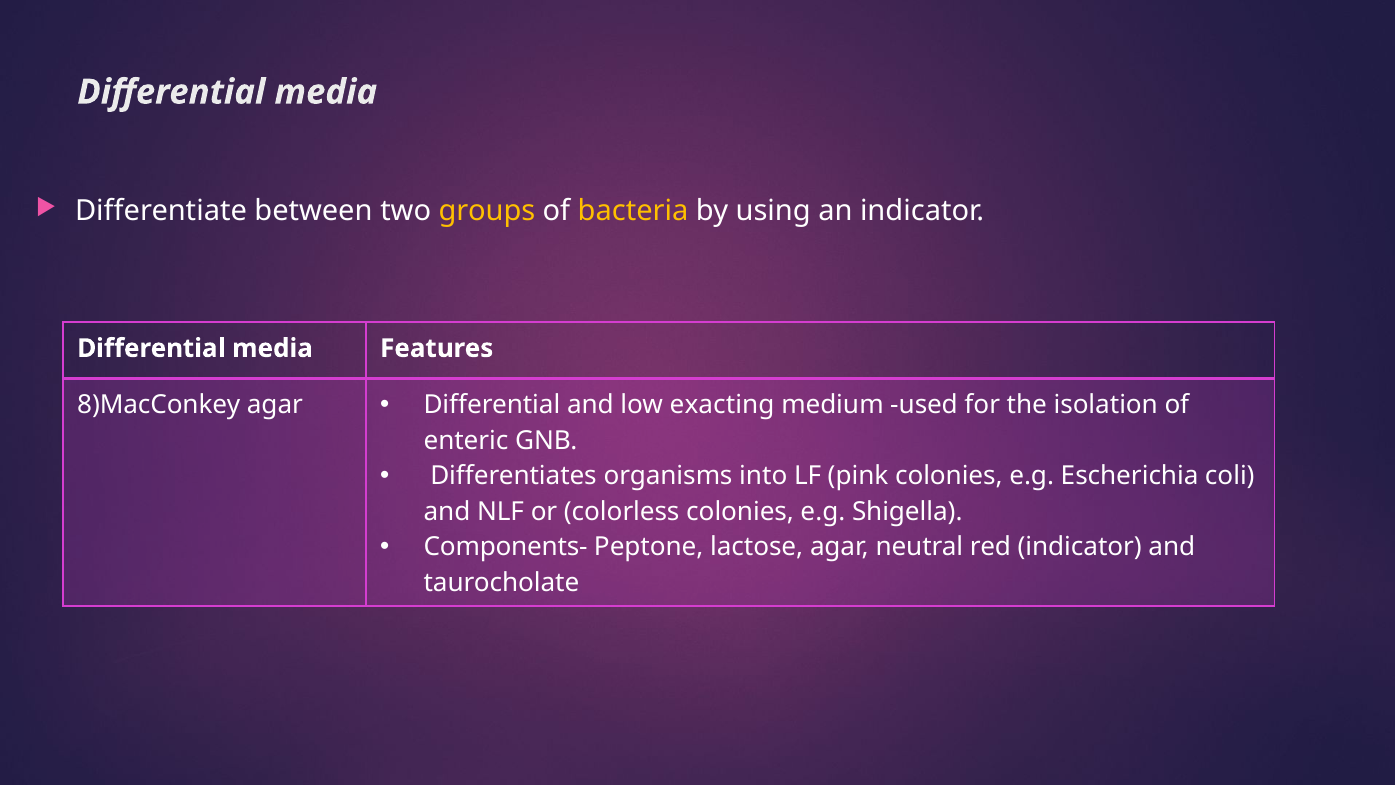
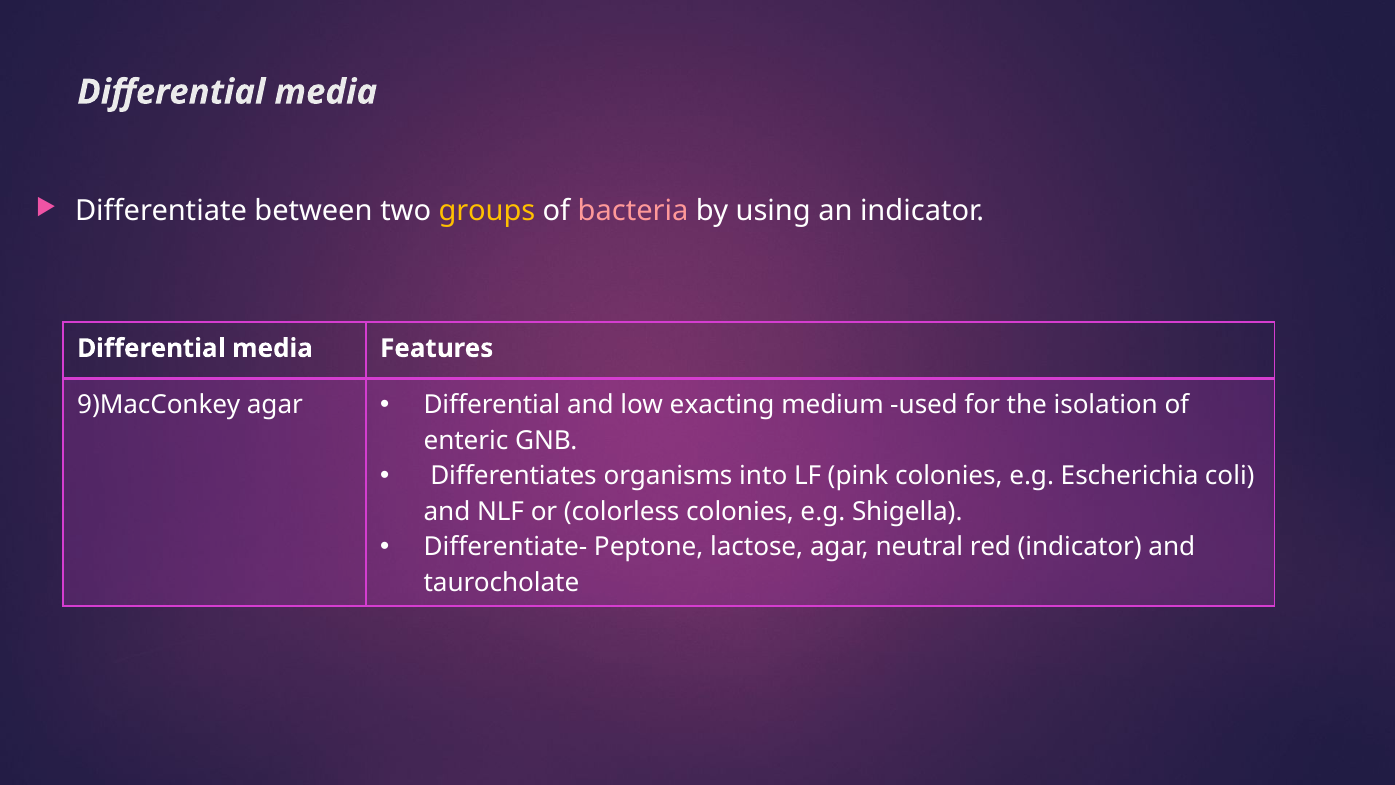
bacteria colour: yellow -> pink
8)MacConkey: 8)MacConkey -> 9)MacConkey
Components-: Components- -> Differentiate-
